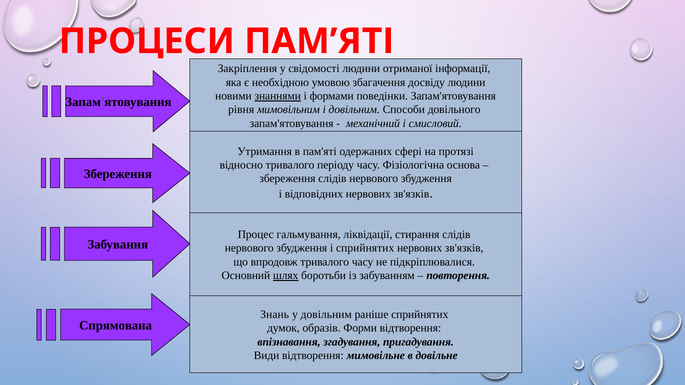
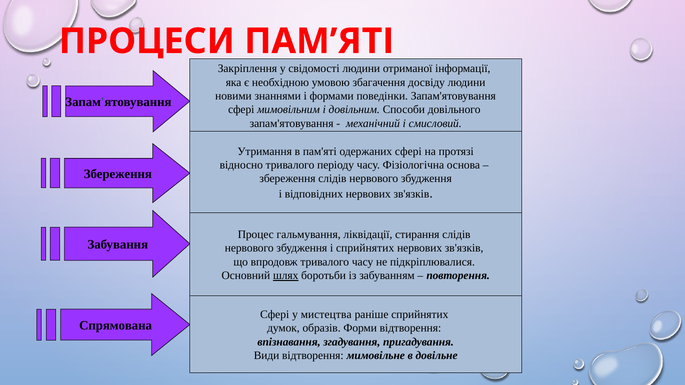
знаннями underline: present -> none
рівня at (241, 110): рівня -> сфері
Знань at (275, 315): Знань -> Сфері
у довільним: довільним -> мистецтва
